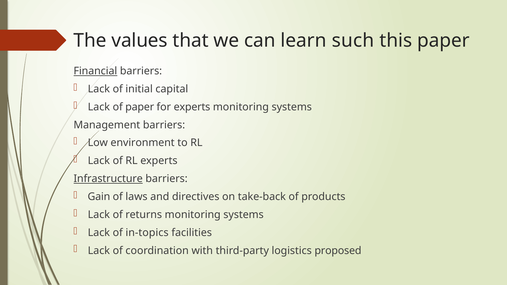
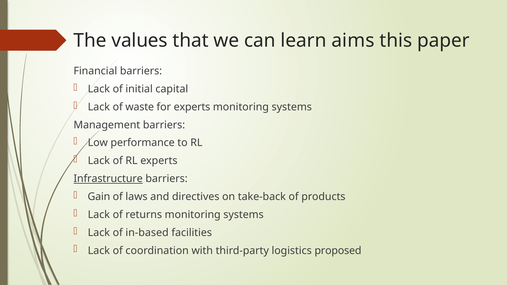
such: such -> aims
Financial underline: present -> none
of paper: paper -> waste
environment: environment -> performance
in-topics: in-topics -> in-based
